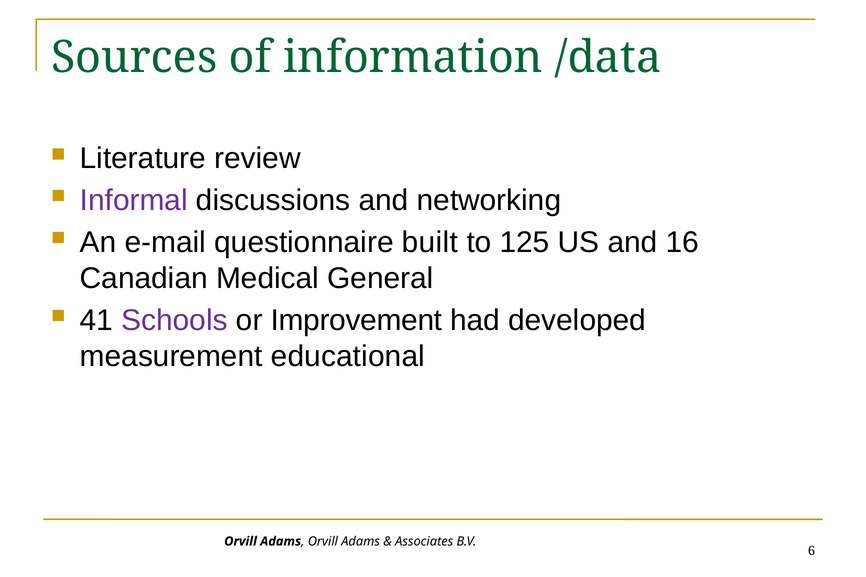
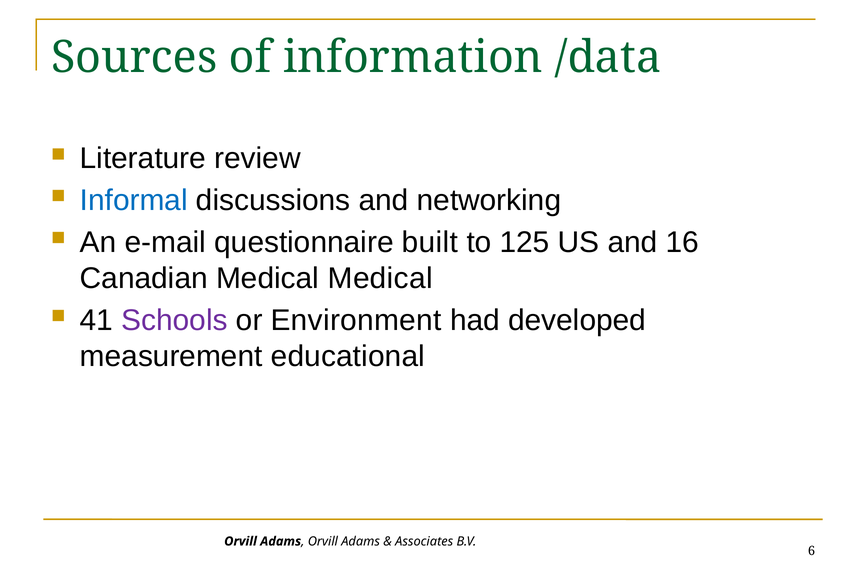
Informal colour: purple -> blue
Medical General: General -> Medical
Improvement: Improvement -> Environment
